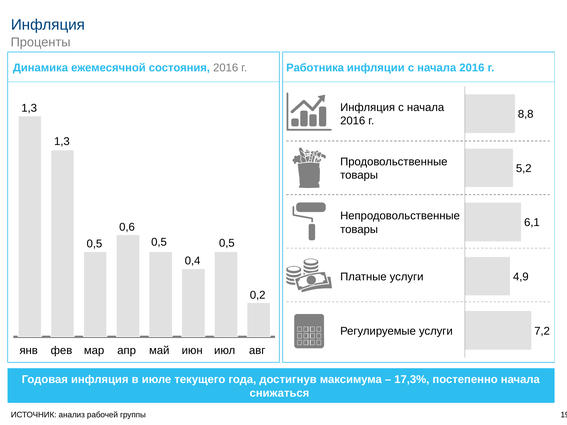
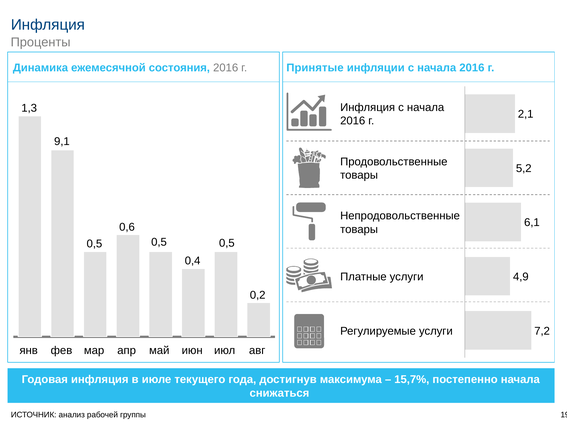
Работника: Работника -> Принятые
8,8: 8,8 -> 2,1
1,3 at (62, 142): 1,3 -> 9,1
17,3%: 17,3% -> 15,7%
